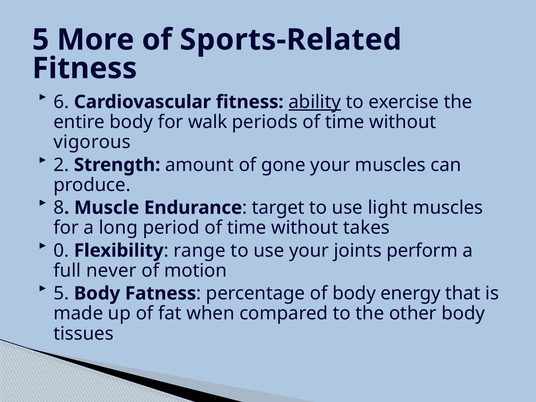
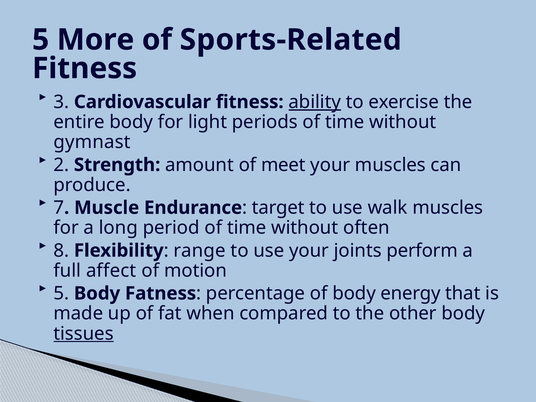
6: 6 -> 3
walk: walk -> light
vigorous: vigorous -> gymnast
gone: gone -> meet
8: 8 -> 7
light: light -> walk
takes: takes -> often
0: 0 -> 8
never: never -> affect
tissues underline: none -> present
